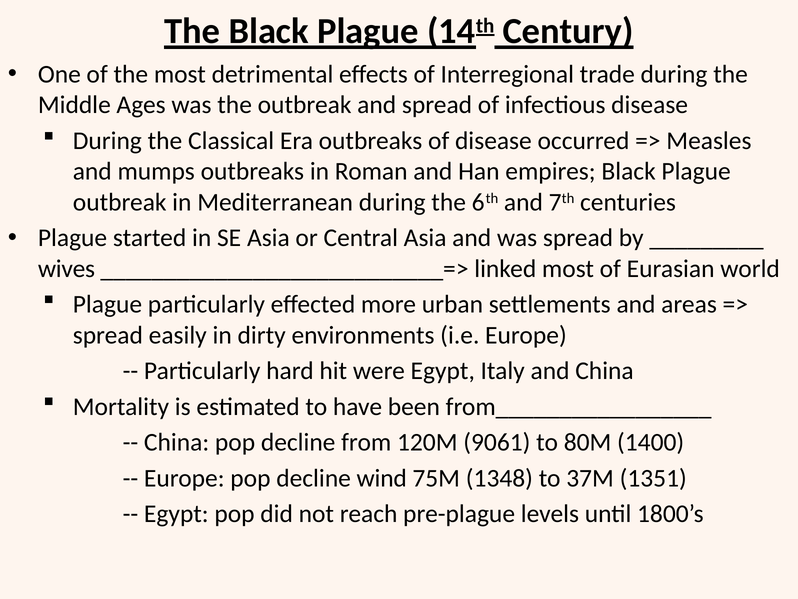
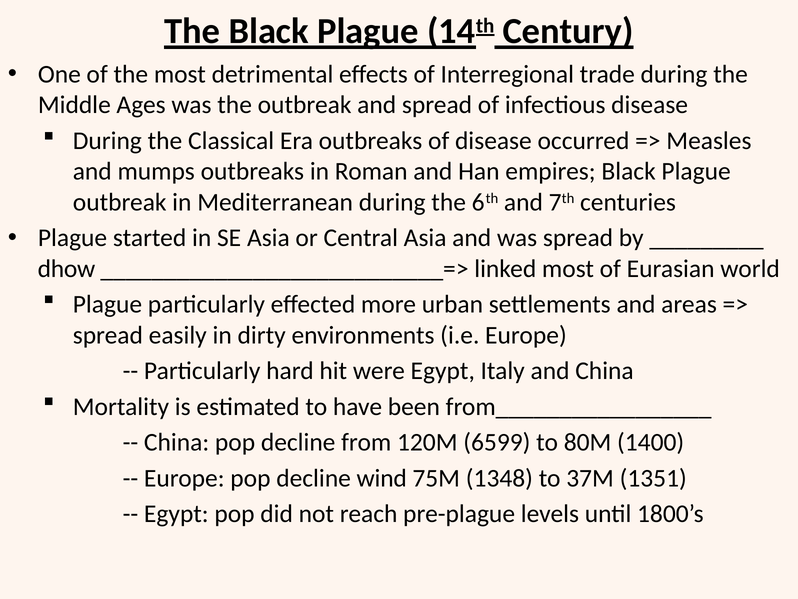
wives: wives -> dhow
9061: 9061 -> 6599
